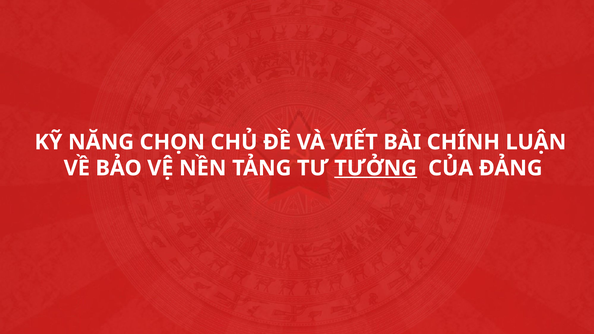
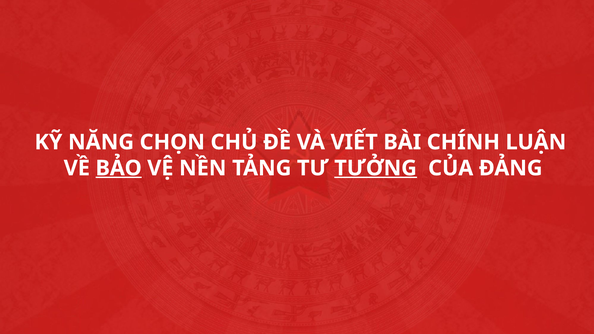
BẢO underline: none -> present
